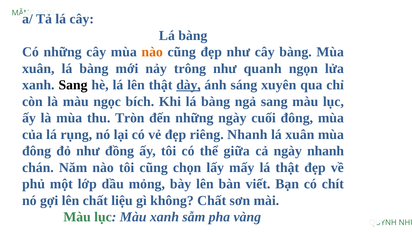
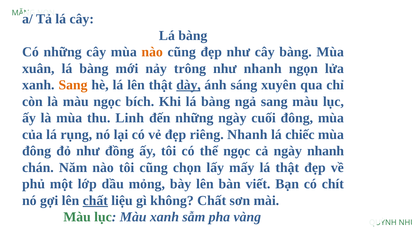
như quanh: quanh -> nhanh
Sang at (73, 85) colour: black -> orange
Tròn: Tròn -> Linh
lá xuân: xuân -> chiếc
thể giữa: giữa -> ngọc
chất at (95, 200) underline: none -> present
